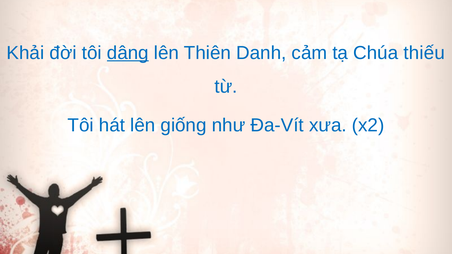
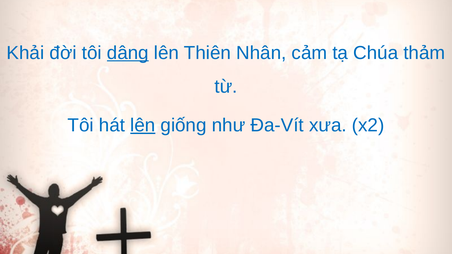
Danh: Danh -> Nhân
thiếu: thiếu -> thảm
lên at (143, 125) underline: none -> present
